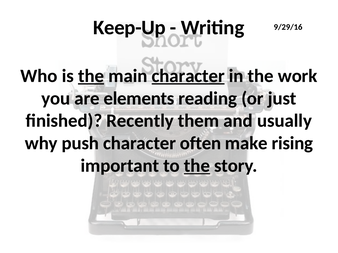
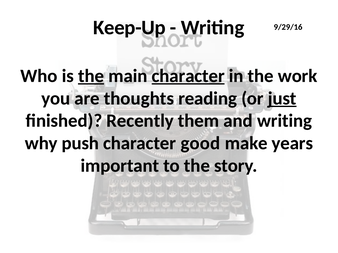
elements: elements -> thoughts
just underline: none -> present
and usually: usually -> writing
often: often -> good
rising: rising -> years
the at (197, 166) underline: present -> none
